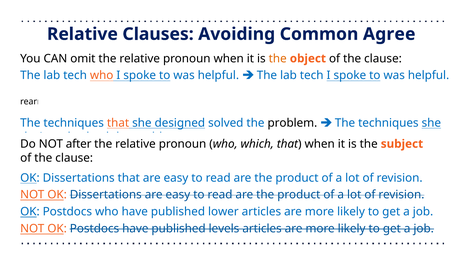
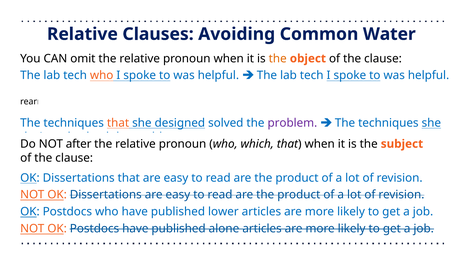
Agree: Agree -> Water
problem at (292, 123) colour: black -> purple
levels: levels -> alone
